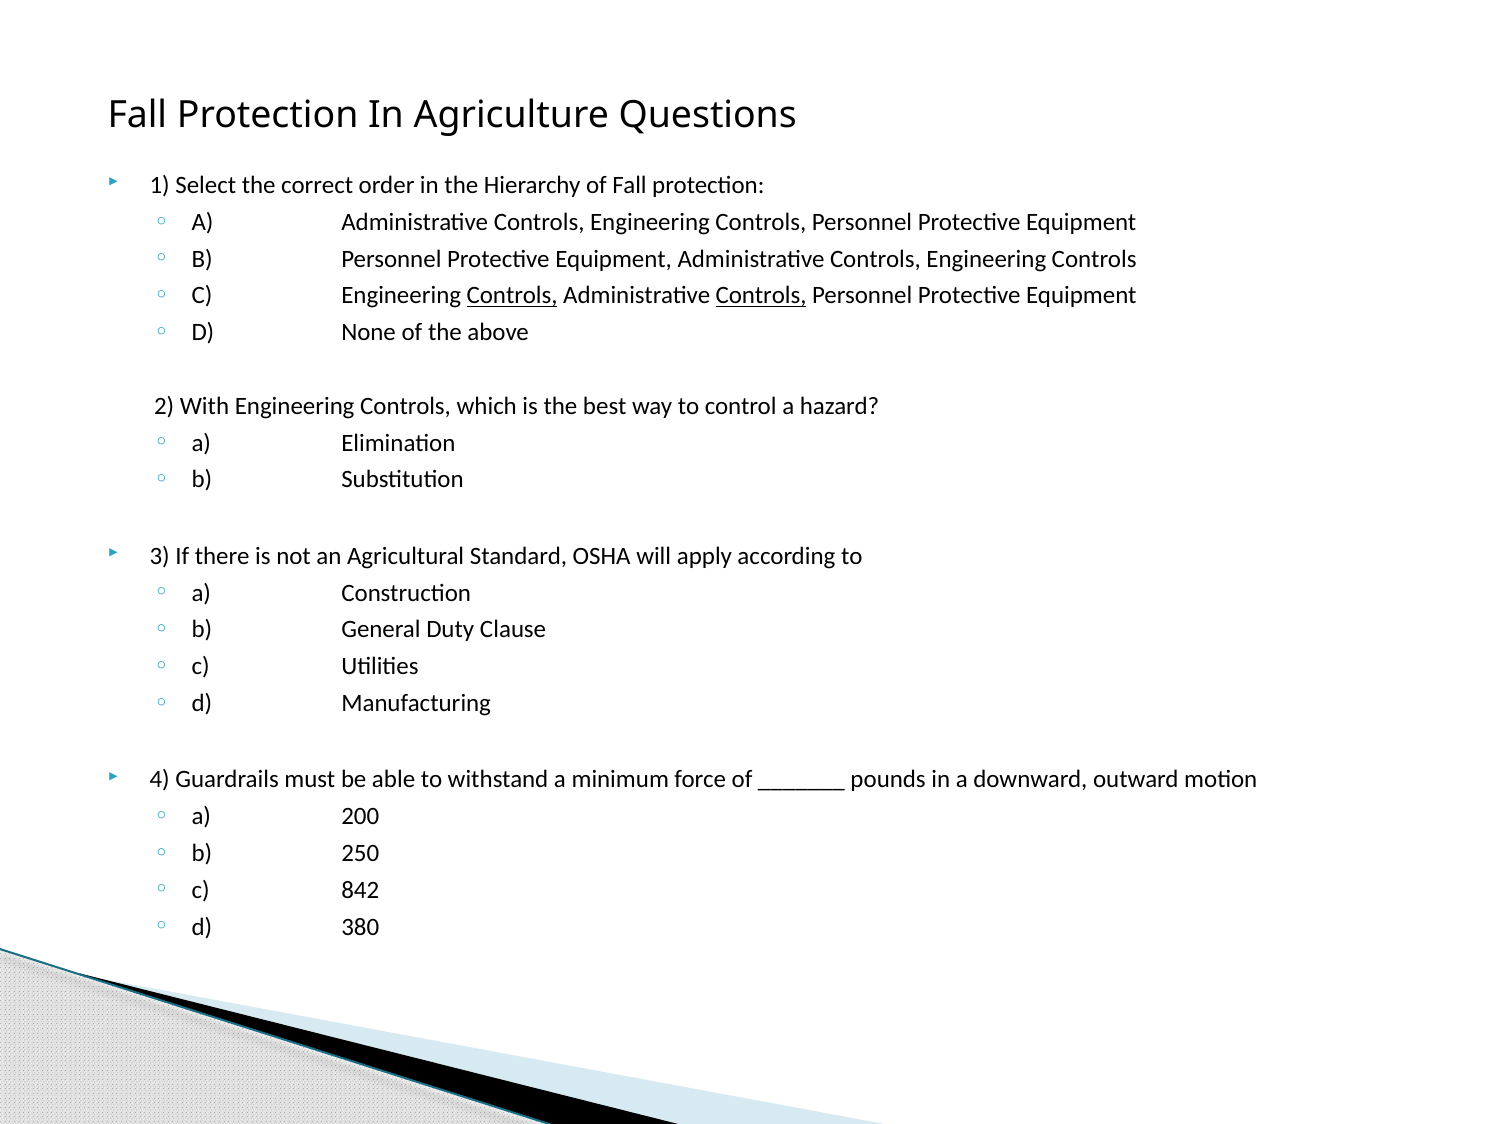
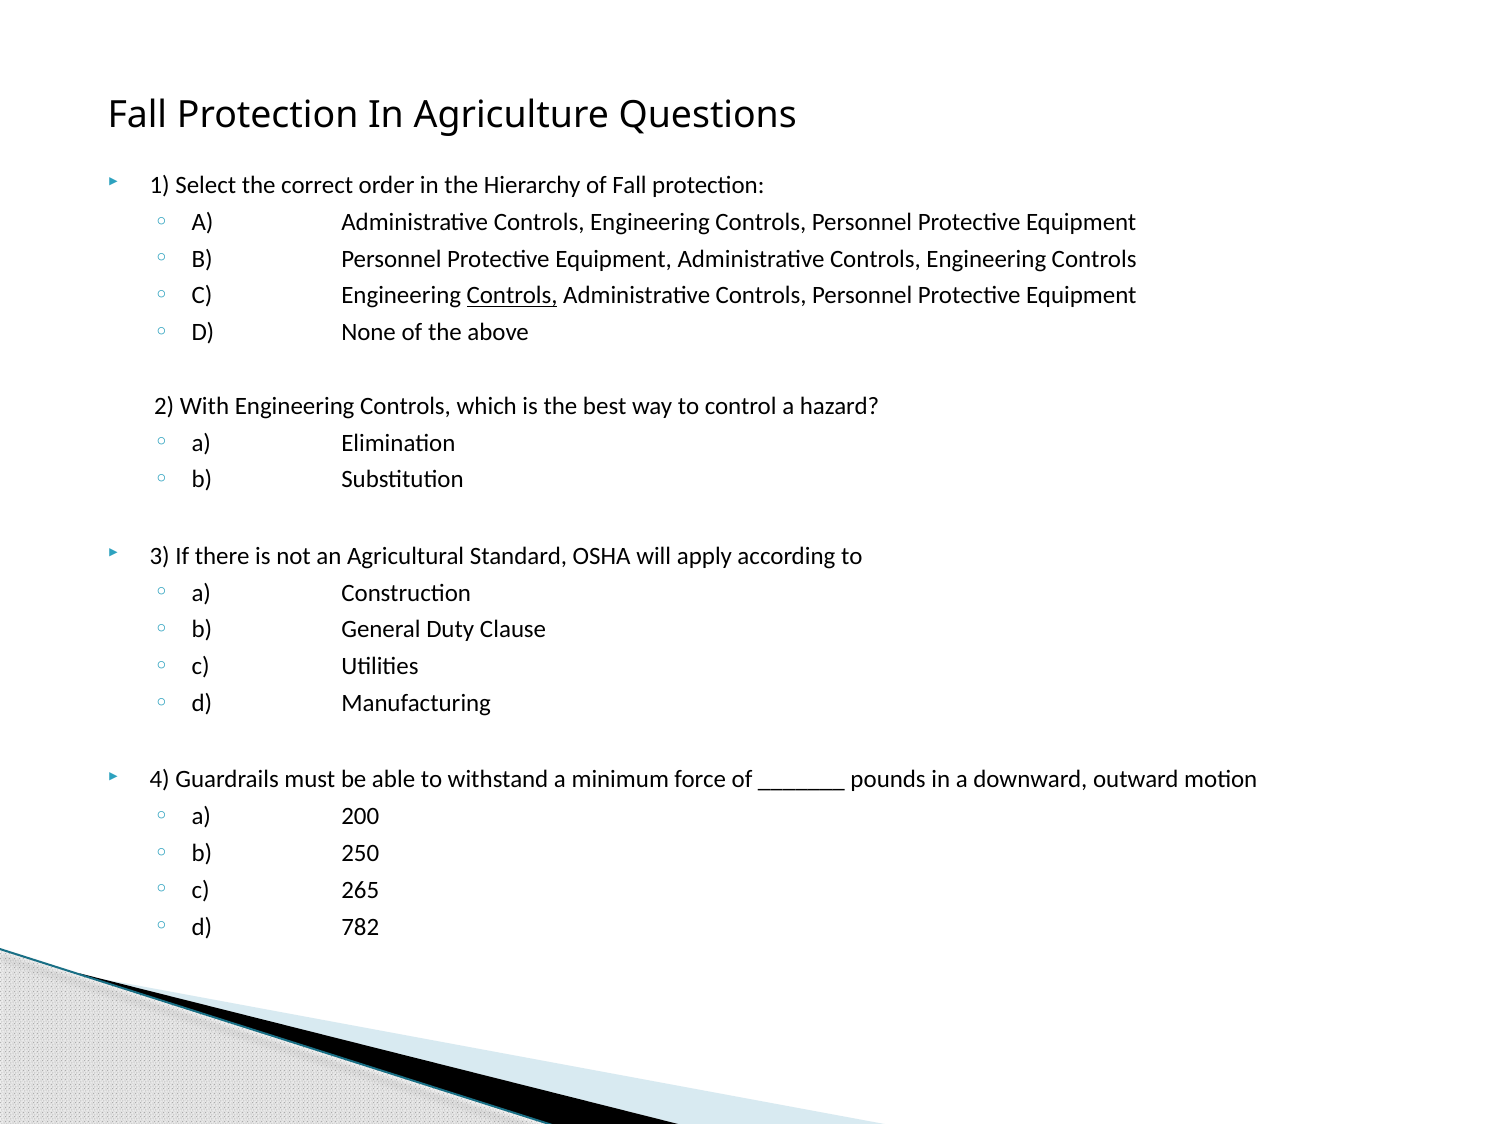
Controls at (761, 296) underline: present -> none
842: 842 -> 265
380: 380 -> 782
